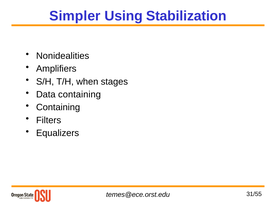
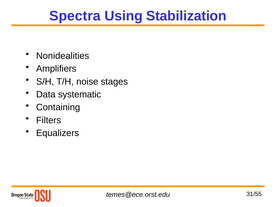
Simpler: Simpler -> Spectra
when: when -> noise
Data containing: containing -> systematic
